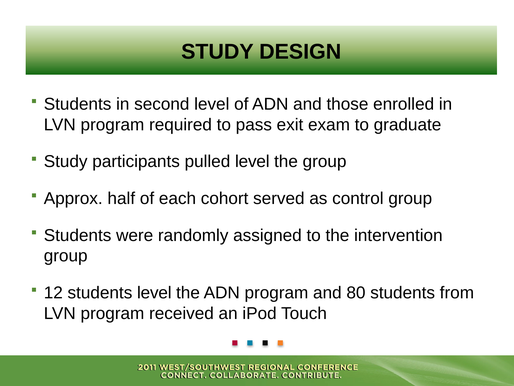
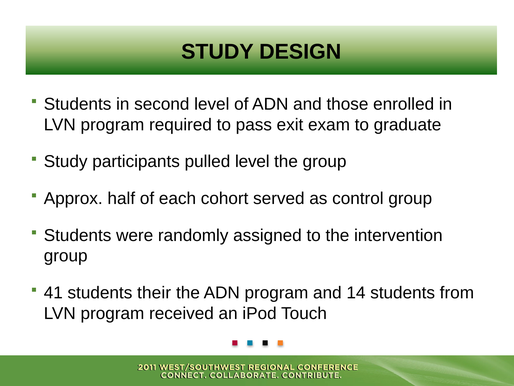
12: 12 -> 41
students level: level -> their
80: 80 -> 14
